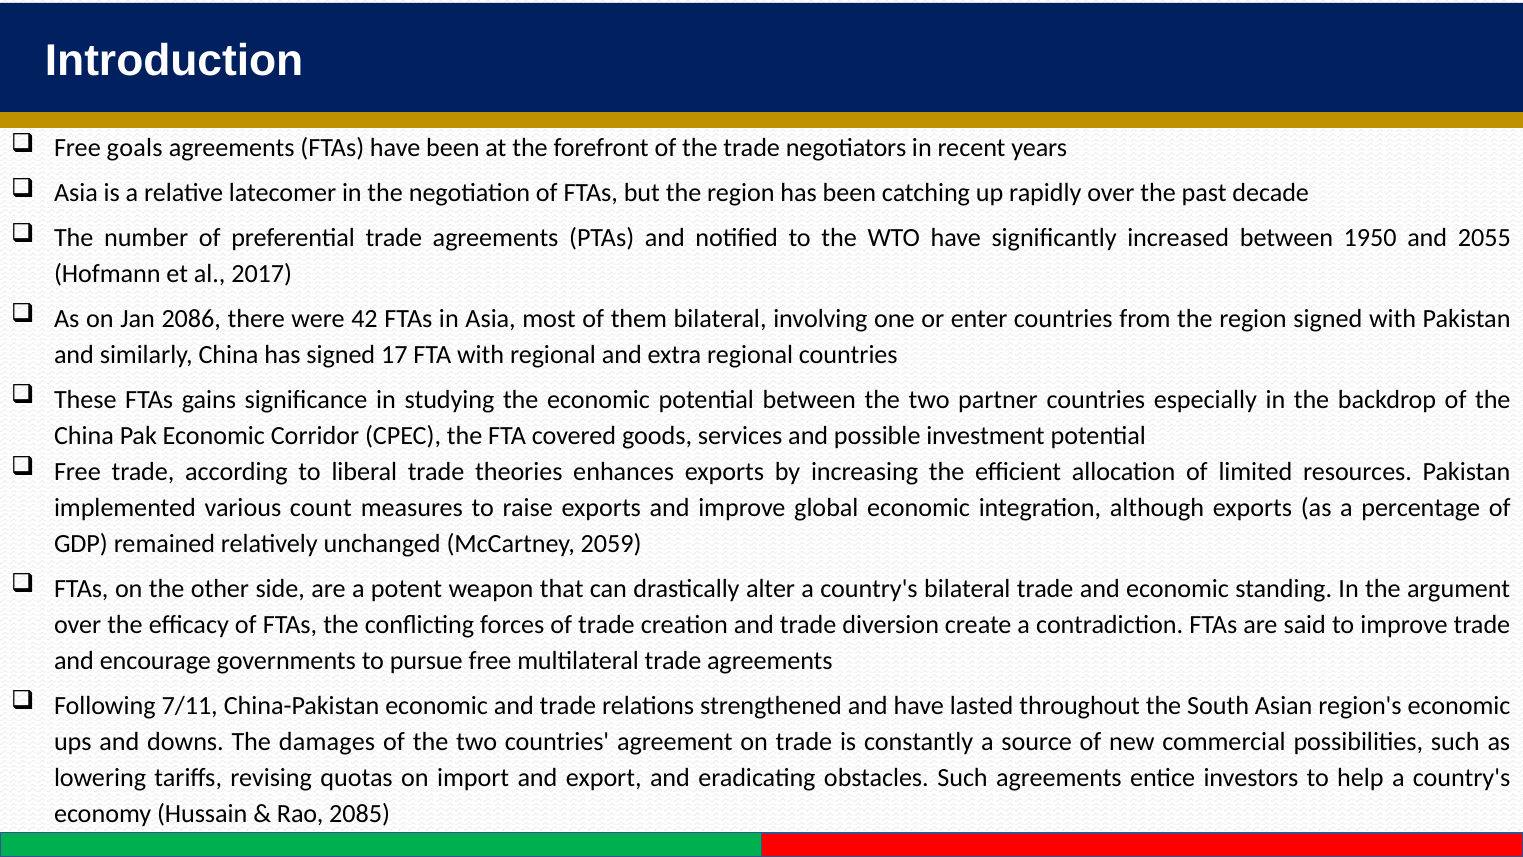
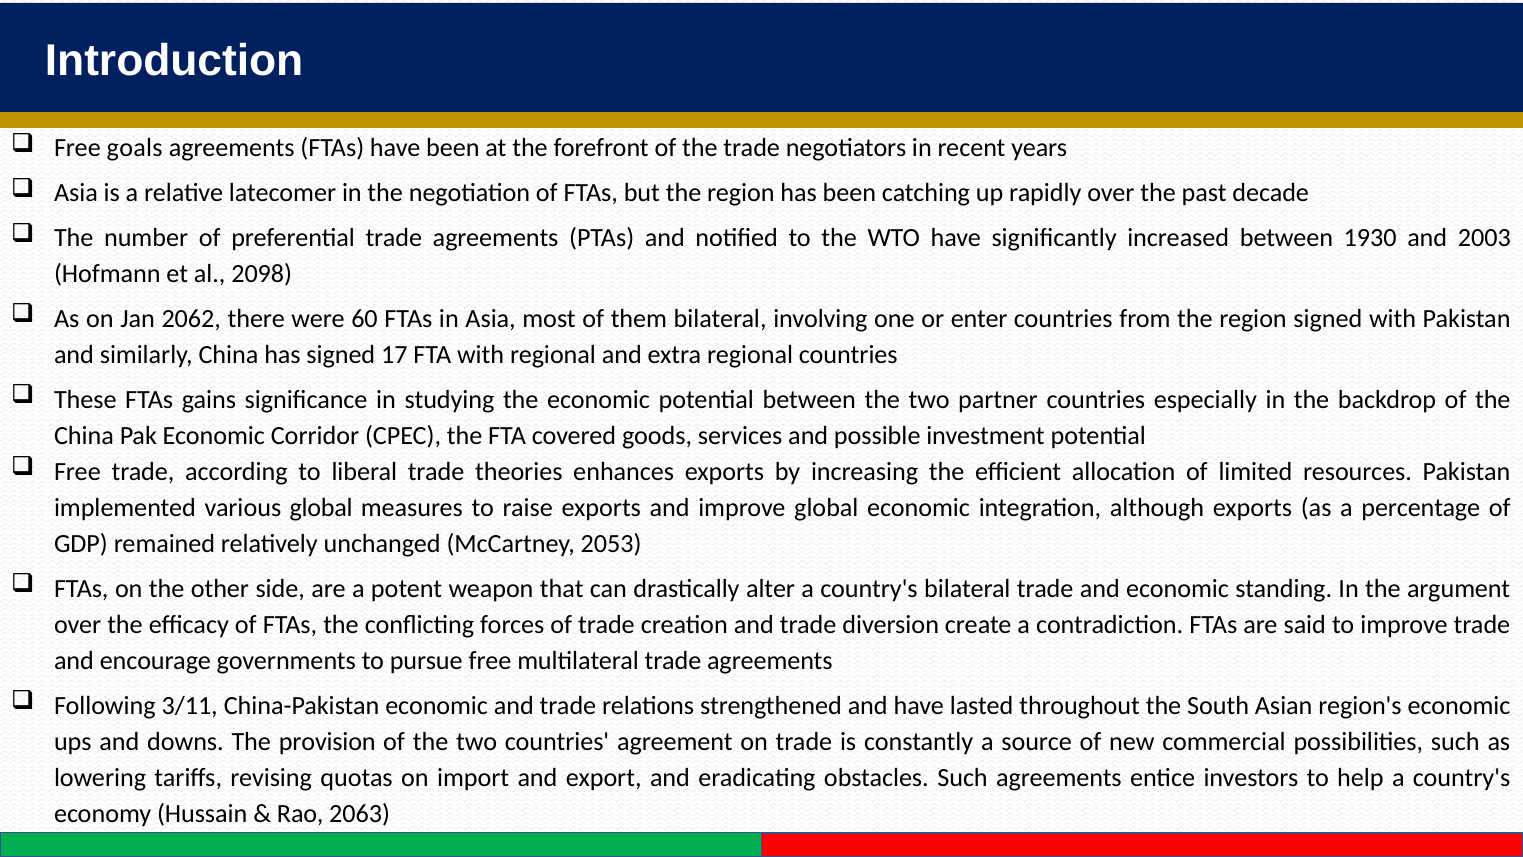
1950: 1950 -> 1930
2055: 2055 -> 2003
2017: 2017 -> 2098
2086: 2086 -> 2062
42: 42 -> 60
various count: count -> global
2059: 2059 -> 2053
7/11: 7/11 -> 3/11
damages: damages -> provision
2085: 2085 -> 2063
